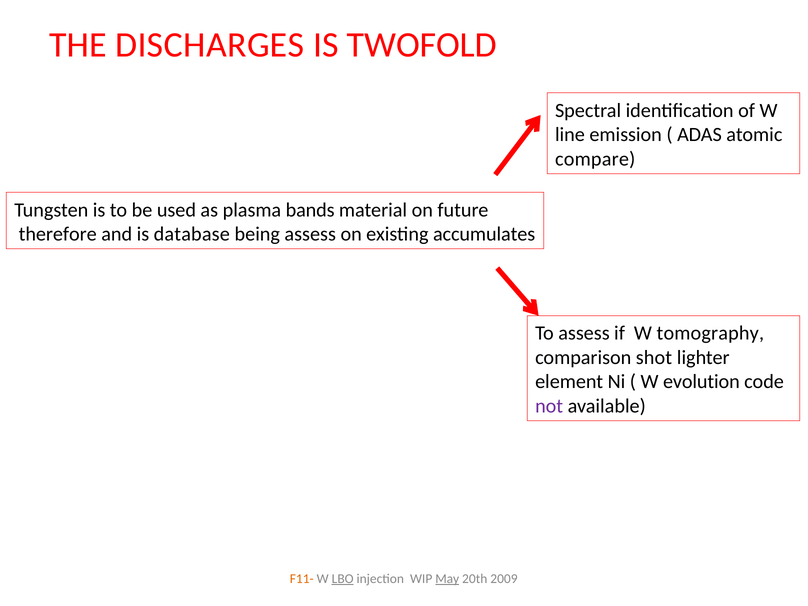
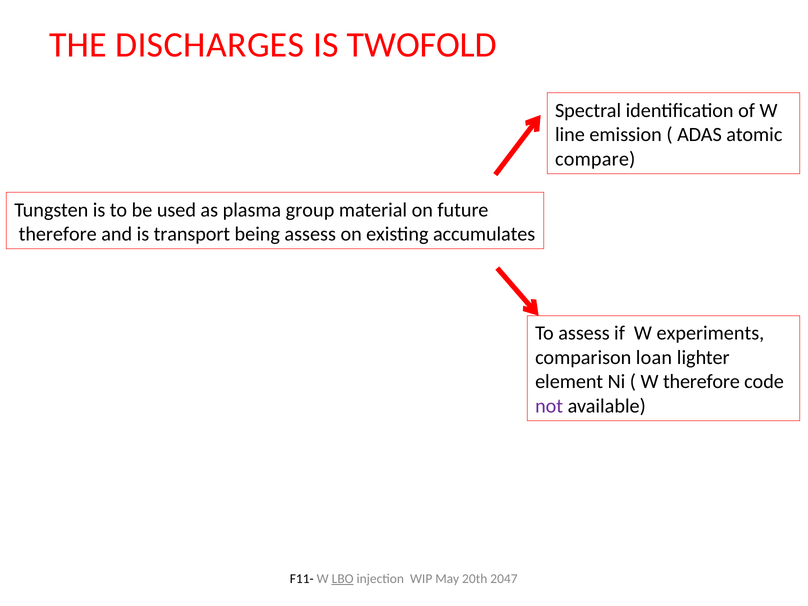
bands: bands -> group
database: database -> transport
tomography: tomography -> experiments
shot: shot -> loan
W evolution: evolution -> therefore
F11- colour: orange -> black
May underline: present -> none
2009: 2009 -> 2047
